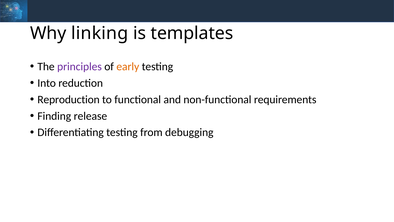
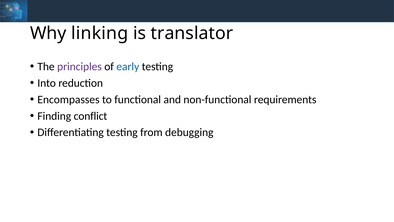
templates: templates -> translator
early colour: orange -> blue
Reproduction: Reproduction -> Encompasses
release: release -> conflict
